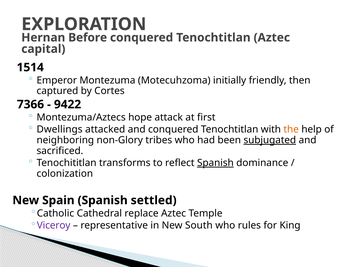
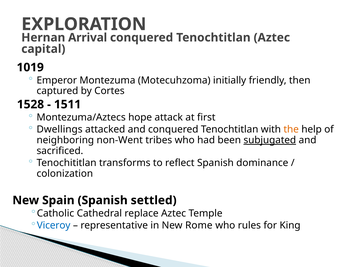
Before: Before -> Arrival
1514: 1514 -> 1019
7366: 7366 -> 1528
9422: 9422 -> 1511
non-Glory: non-Glory -> non-Went
Spanish at (215, 163) underline: present -> none
Viceroy colour: purple -> blue
South: South -> Rome
